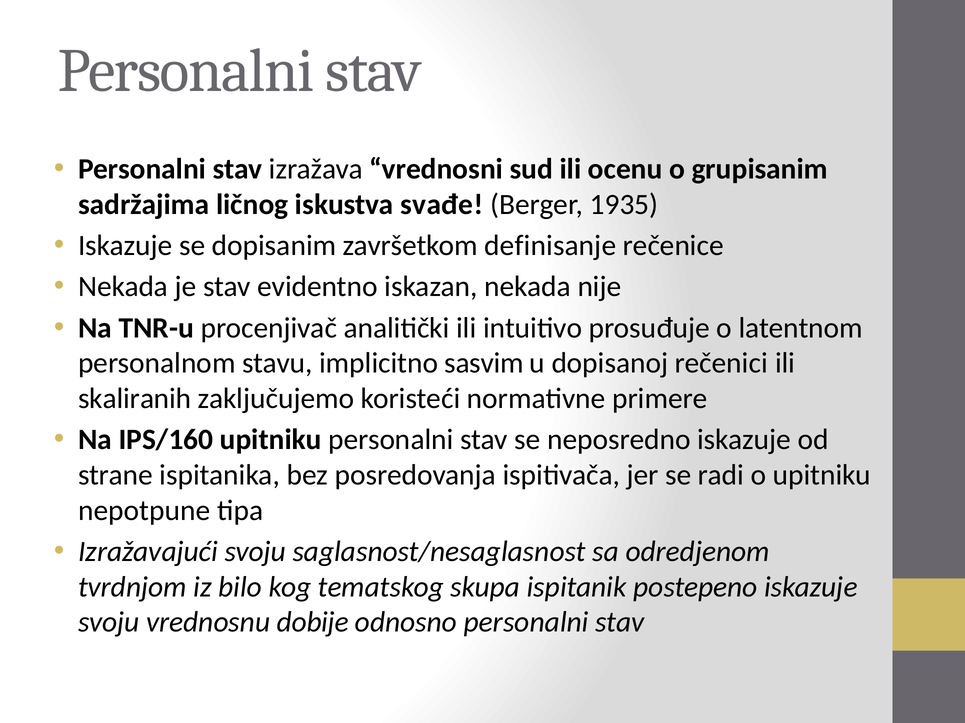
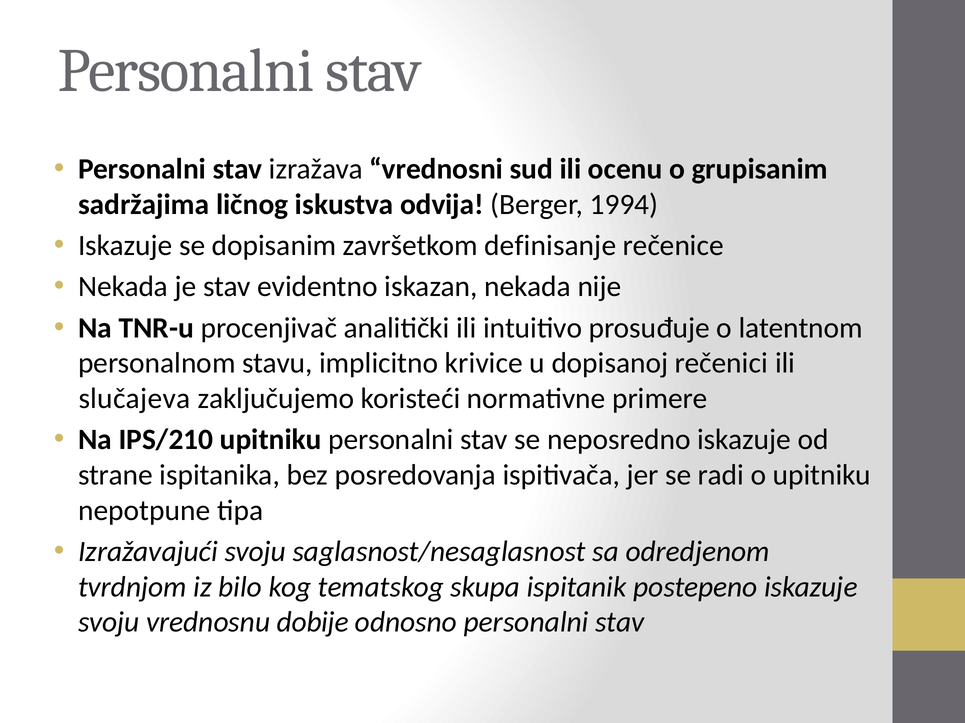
svađe: svađe -> odvija
1935: 1935 -> 1994
sasvim: sasvim -> krivice
skaliranih: skaliranih -> slučajeva
IPS/160: IPS/160 -> IPS/210
